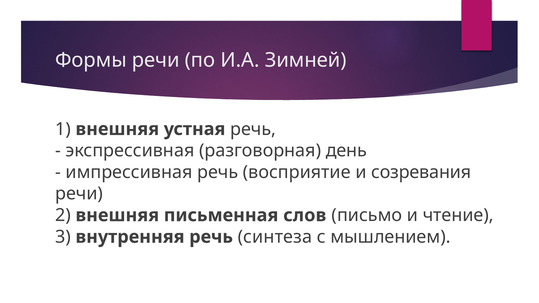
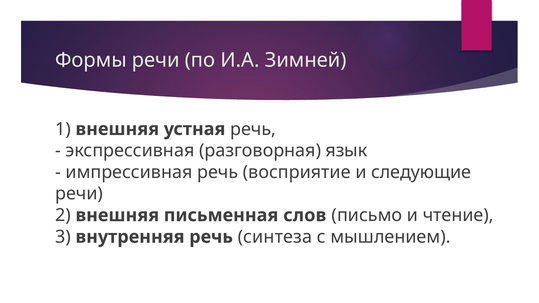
день: день -> язык
созревания: созревания -> следующие
